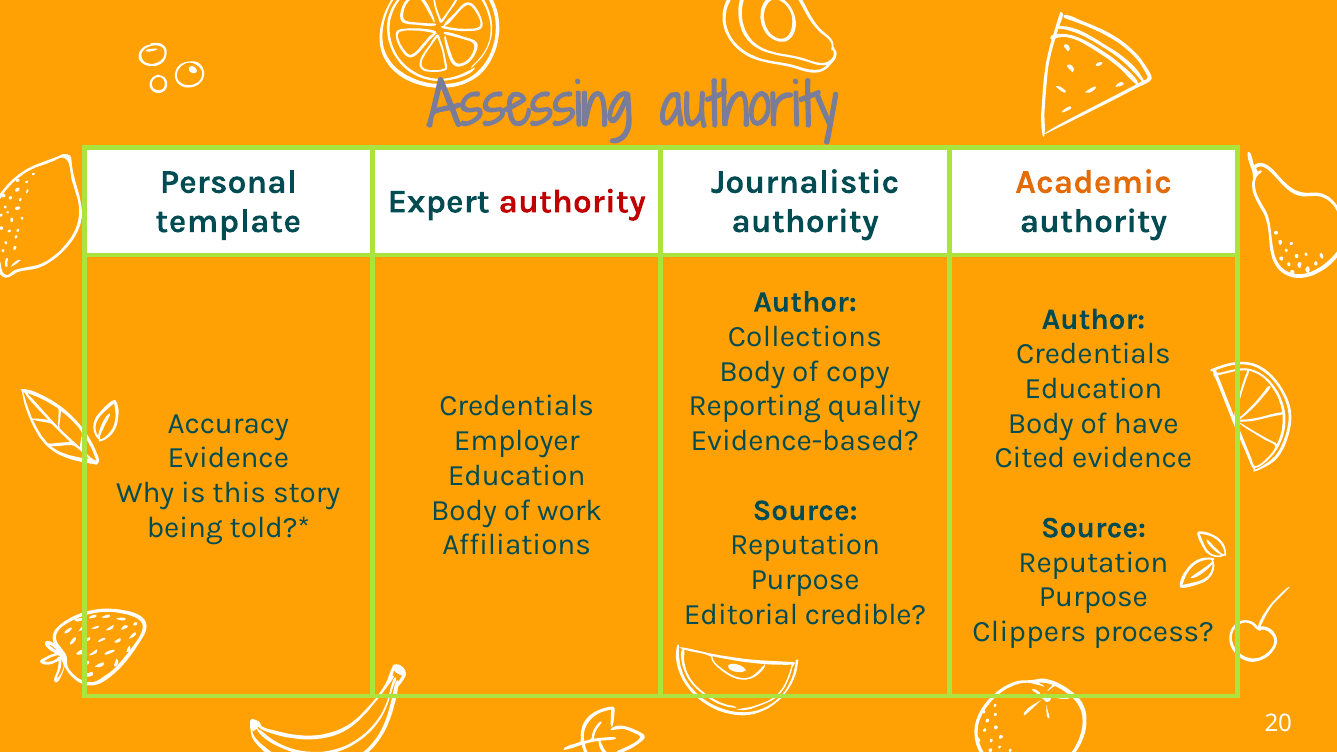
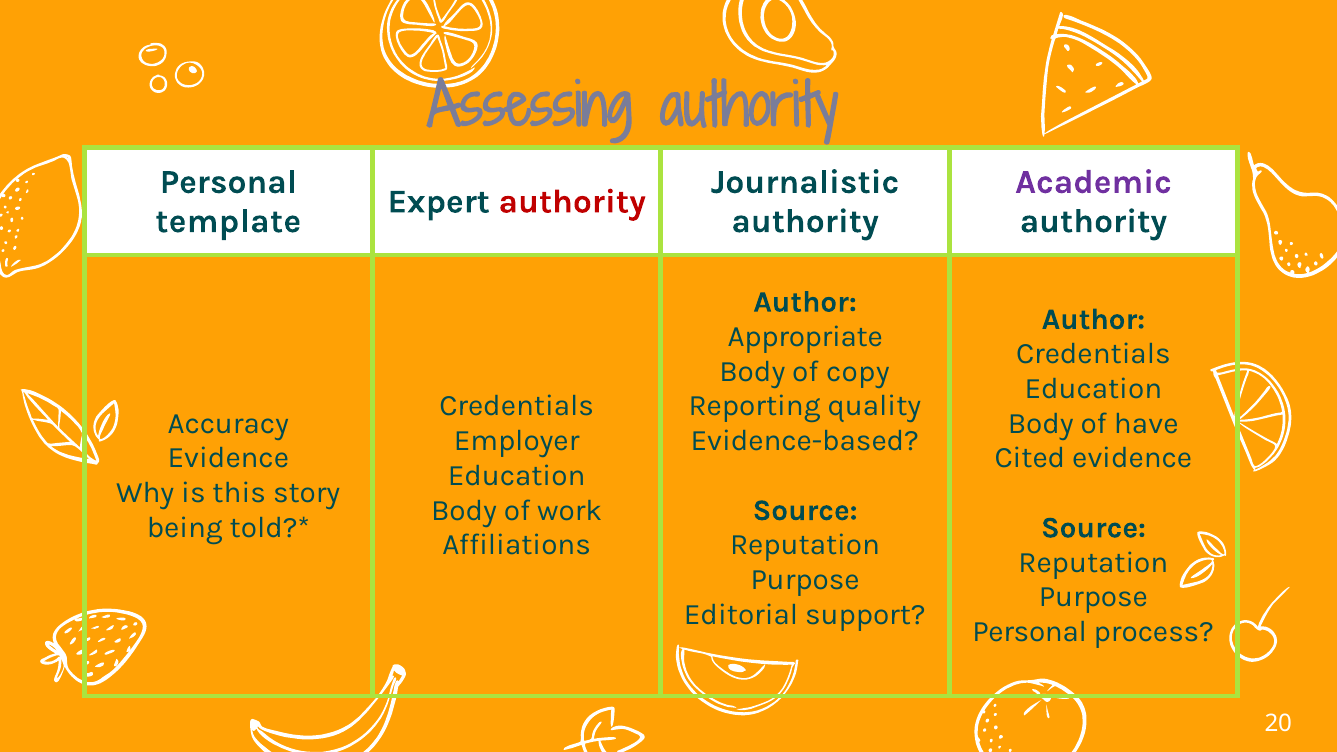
Academic colour: orange -> purple
Collections: Collections -> Appropriate
credible: credible -> support
Clippers at (1029, 632): Clippers -> Personal
